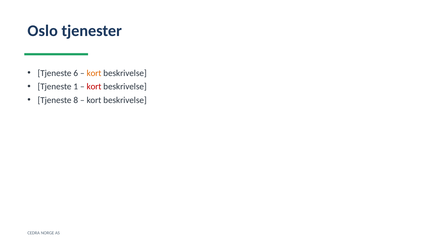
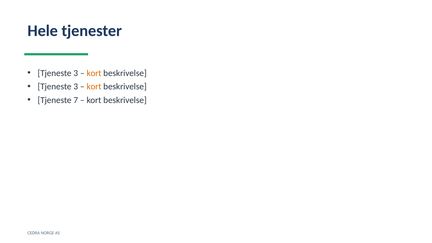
Oslo: Oslo -> Hele
6 at (76, 73): 6 -> 3
1 at (76, 87): 1 -> 3
kort at (94, 87) colour: red -> orange
8: 8 -> 7
